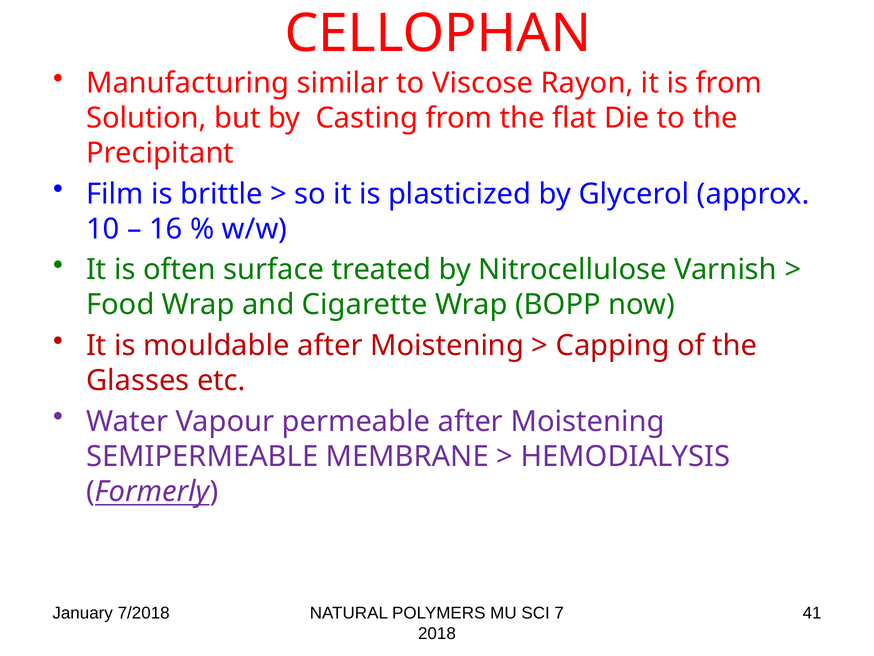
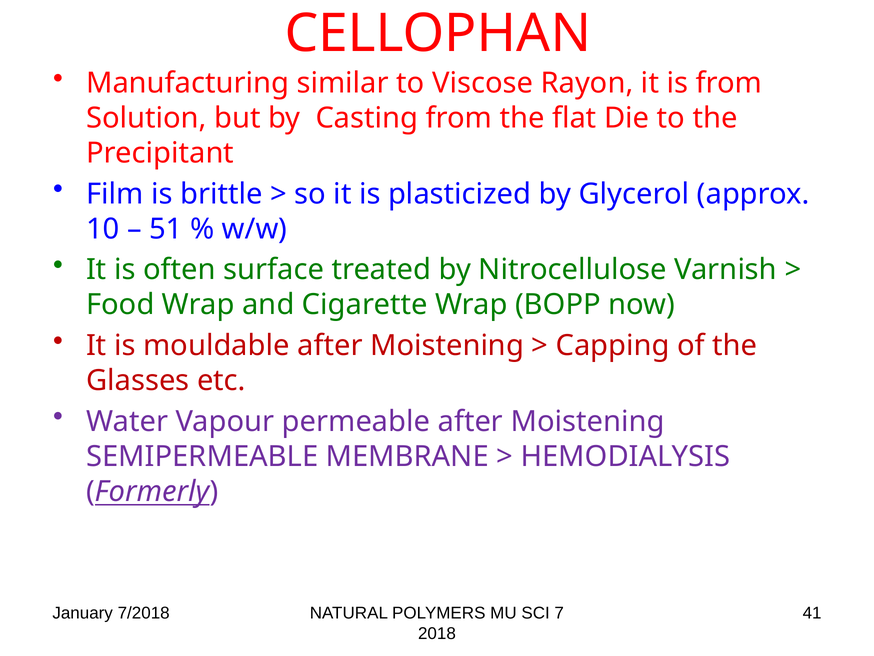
16: 16 -> 51
